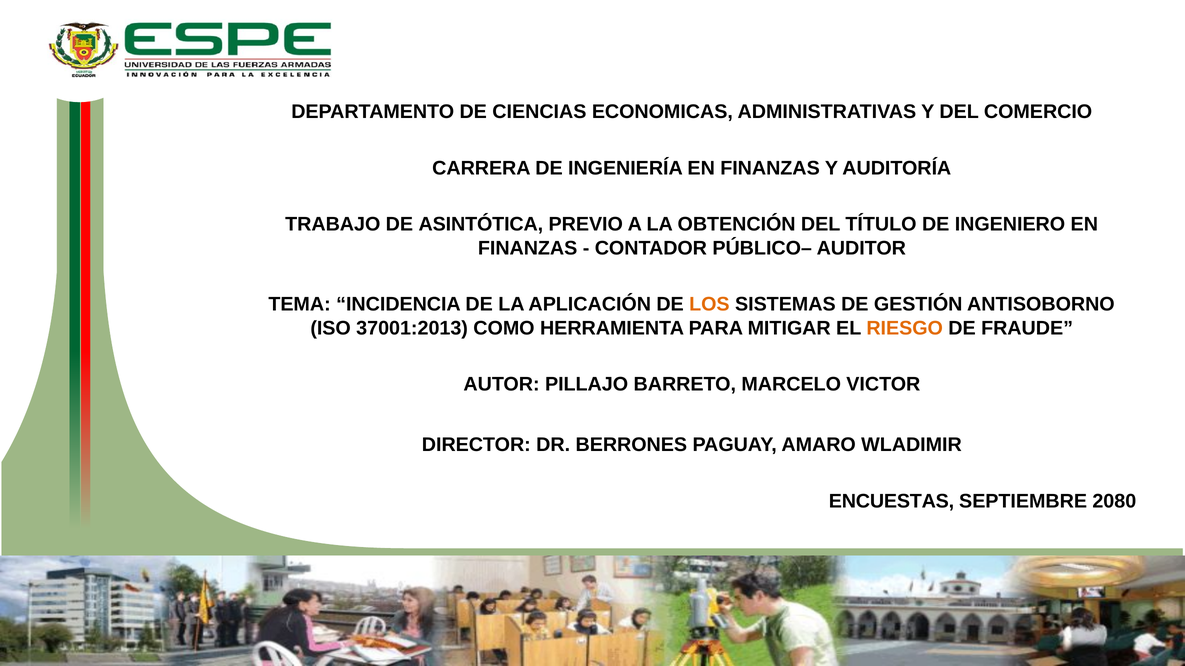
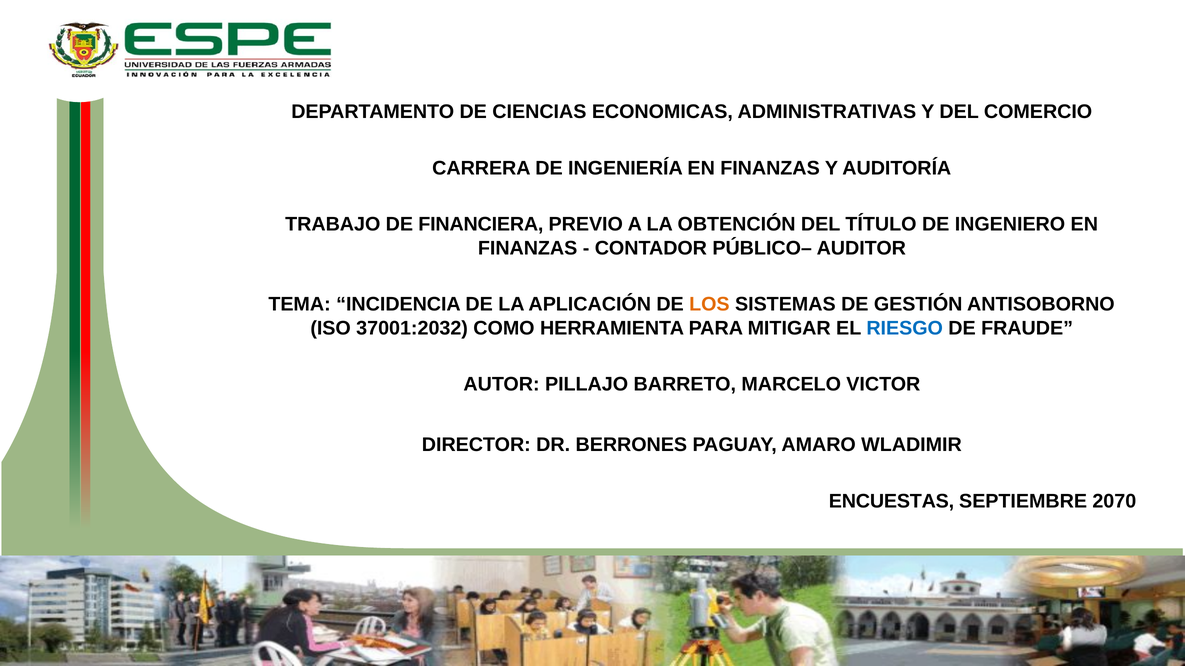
ASINTÓTICA: ASINTÓTICA -> FINANCIERA
37001:2013: 37001:2013 -> 37001:2032
RIESGO colour: orange -> blue
2080: 2080 -> 2070
